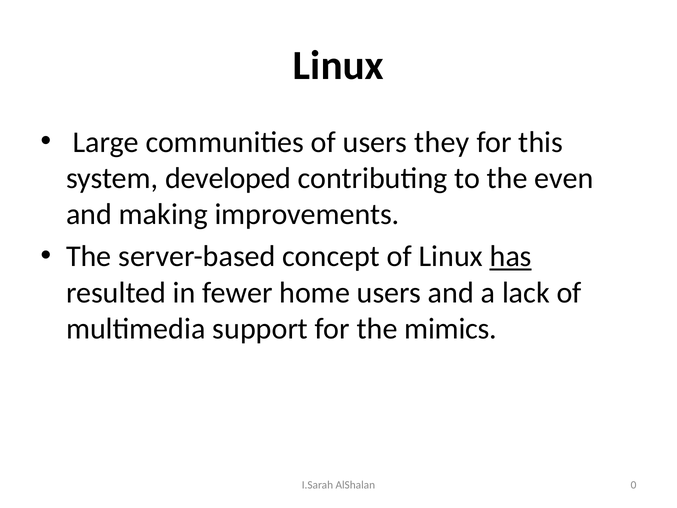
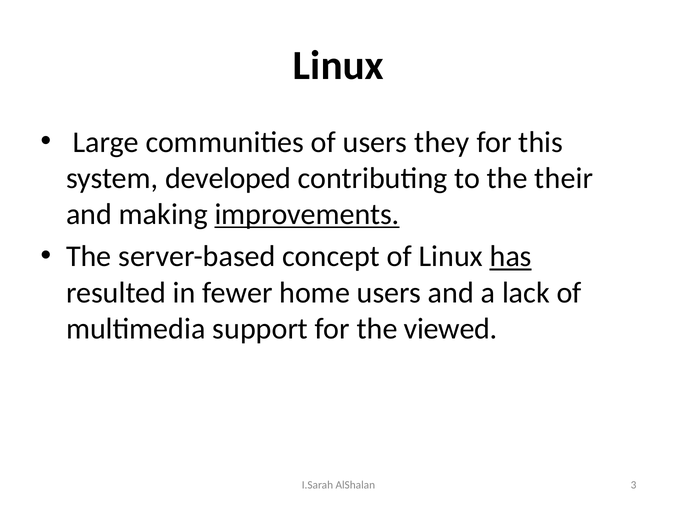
even: even -> their
improvements underline: none -> present
mimics: mimics -> viewed
0: 0 -> 3
